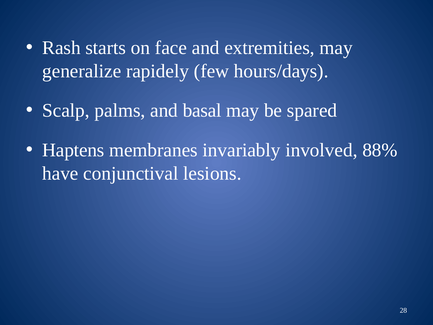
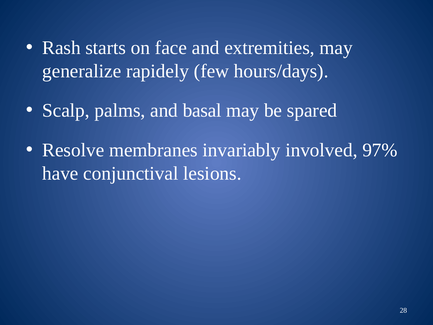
Haptens: Haptens -> Resolve
88%: 88% -> 97%
